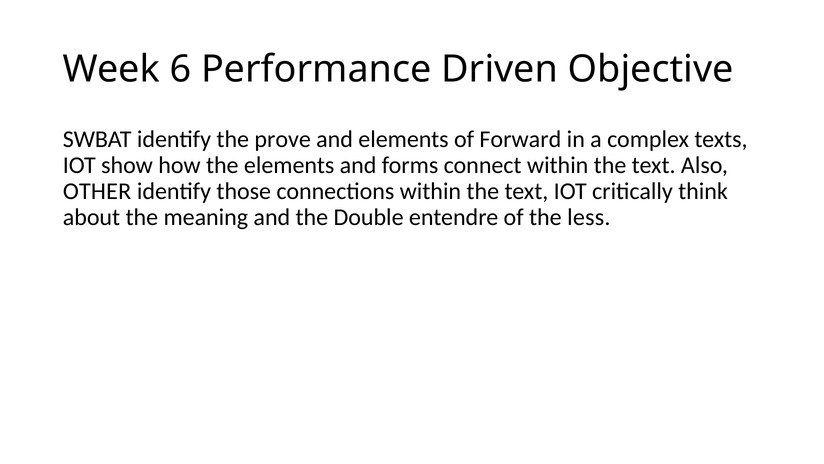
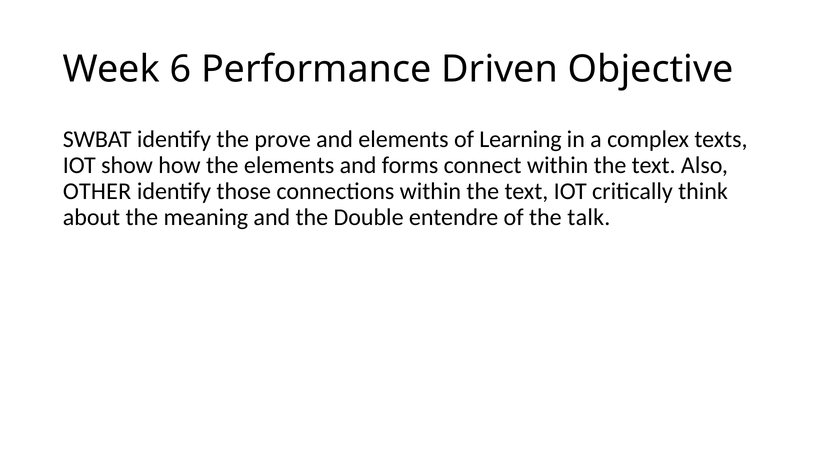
Forward: Forward -> Learning
less: less -> talk
